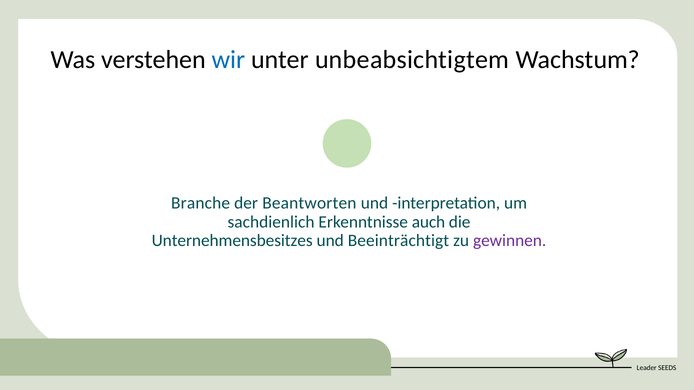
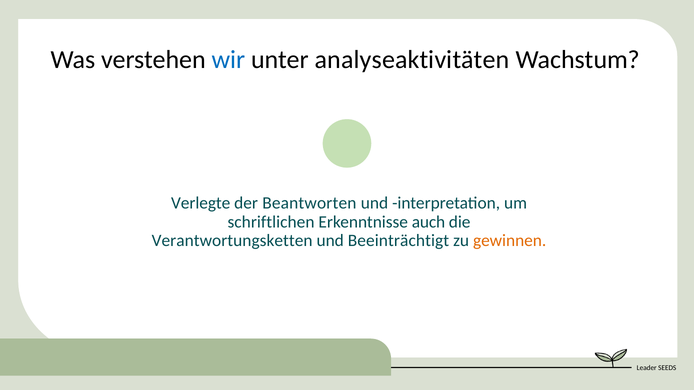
unbeabsichtigtem: unbeabsichtigtem -> analyseaktivitäten
Branche: Branche -> Verlegte
sachdienlich: sachdienlich -> schriftlichen
Unternehmensbesitzes: Unternehmensbesitzes -> Verantwortungsketten
gewinnen colour: purple -> orange
